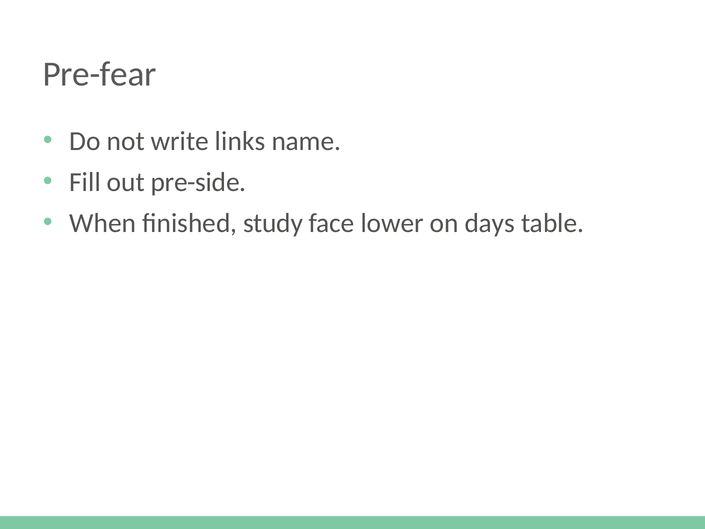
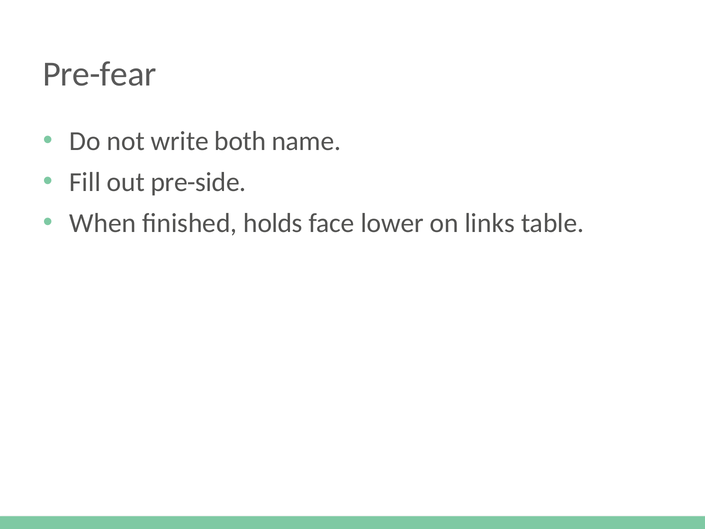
links: links -> both
study: study -> holds
days: days -> links
